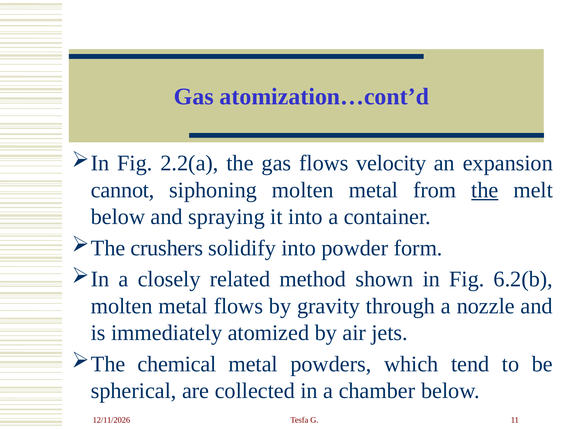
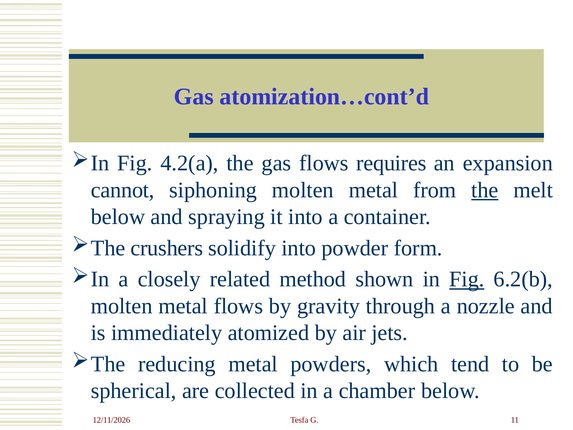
2.2(a: 2.2(a -> 4.2(a
velocity: velocity -> requires
Fig at (467, 279) underline: none -> present
chemical: chemical -> reducing
